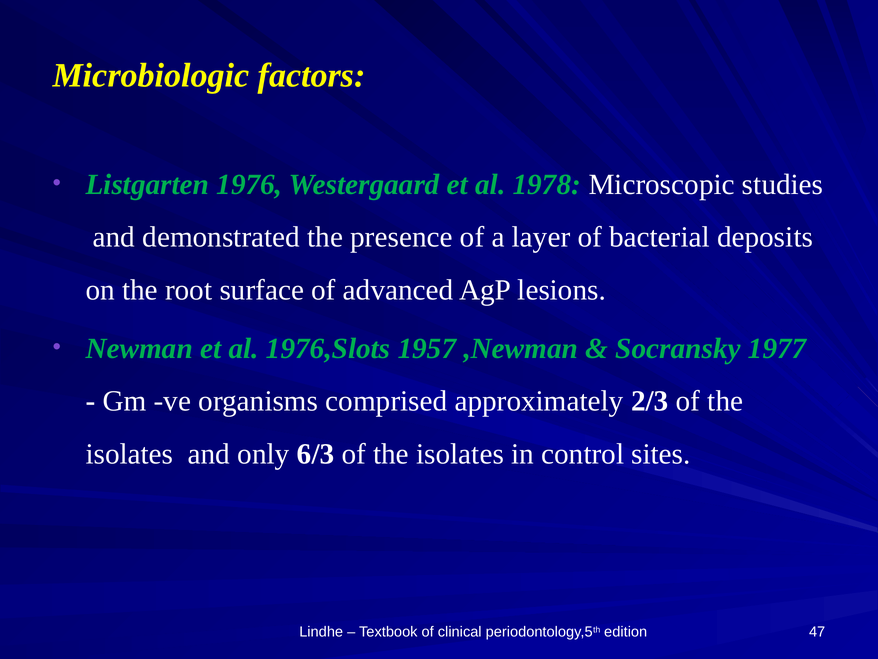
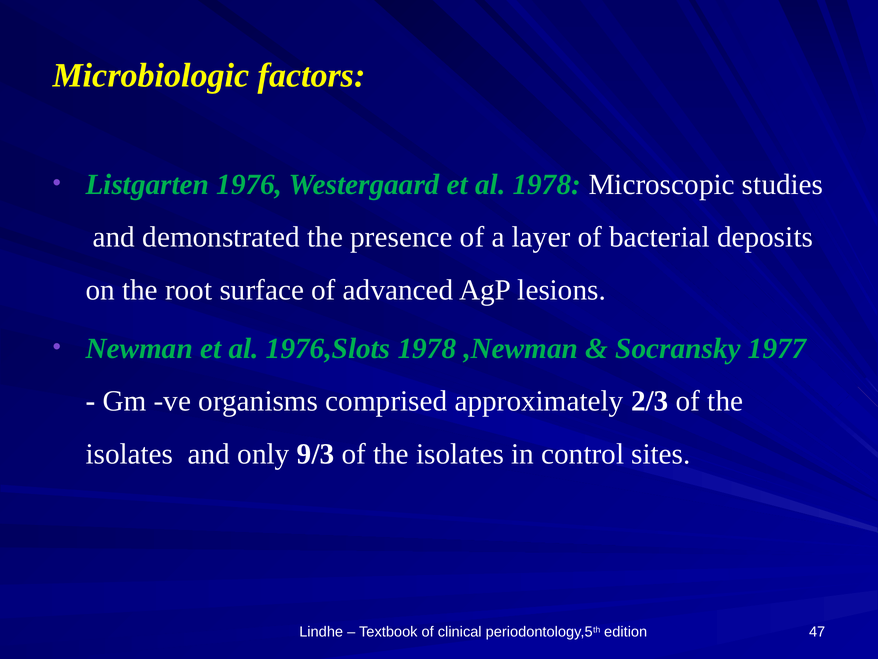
1976,Slots 1957: 1957 -> 1978
6/3: 6/3 -> 9/3
